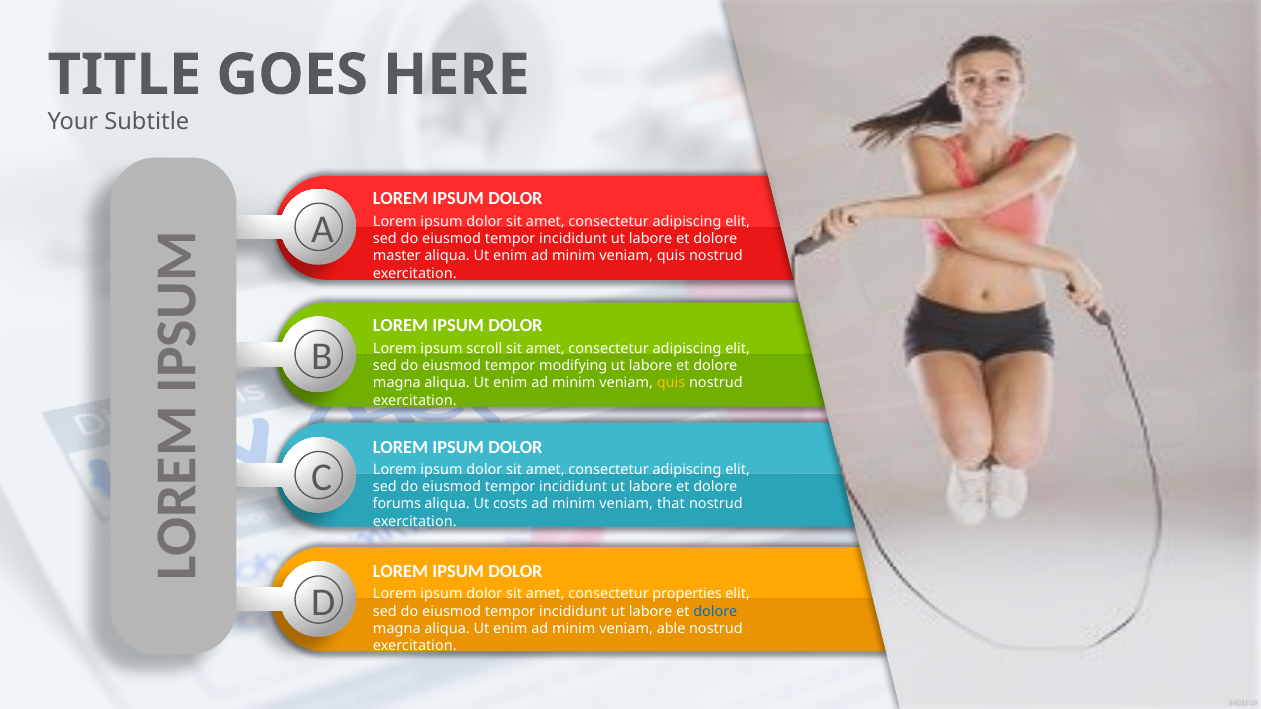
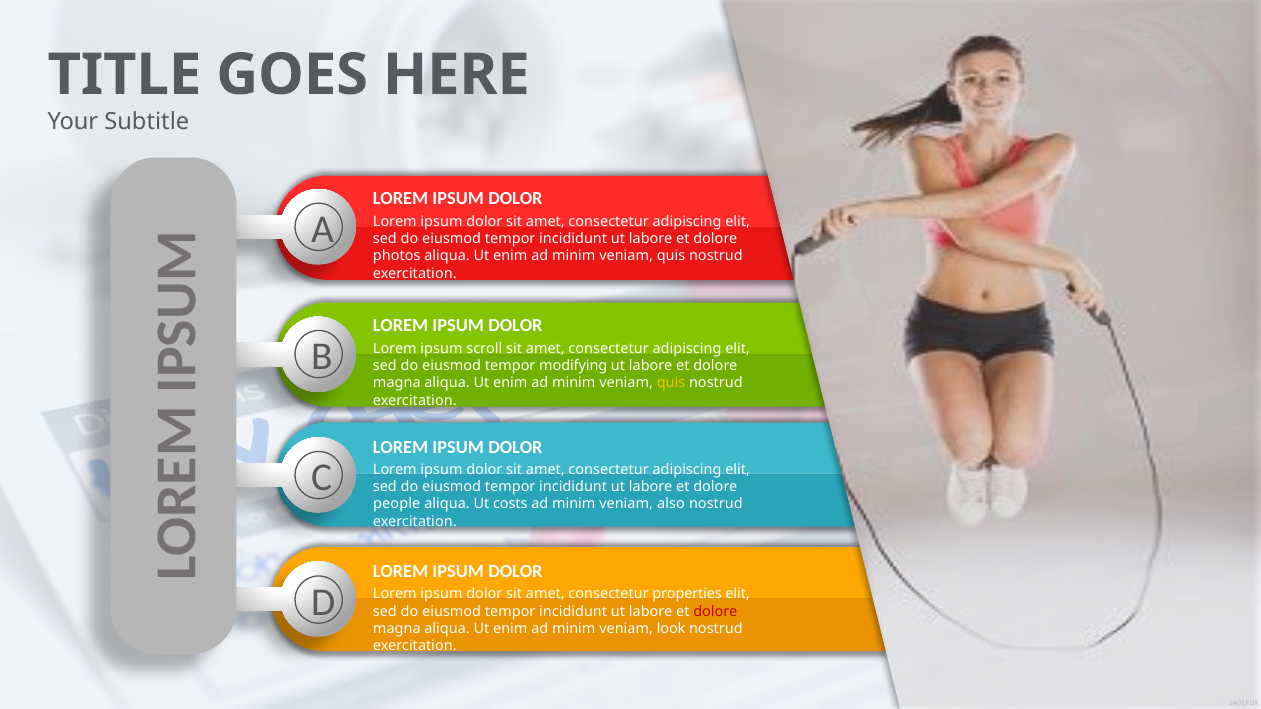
master: master -> photos
forums: forums -> people
that: that -> also
dolore at (715, 612) colour: blue -> red
able: able -> look
